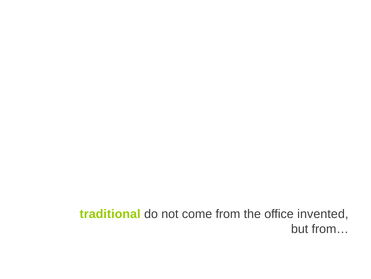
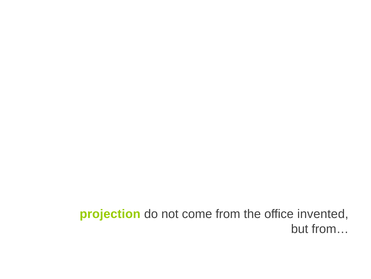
traditional: traditional -> projection
